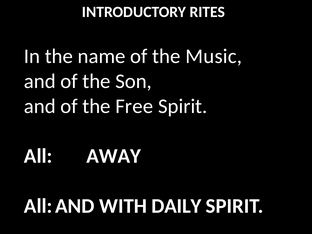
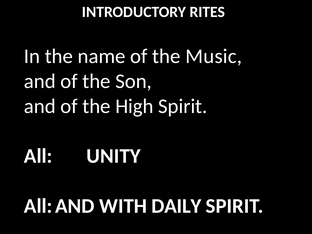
Free: Free -> High
AWAY: AWAY -> UNITY
